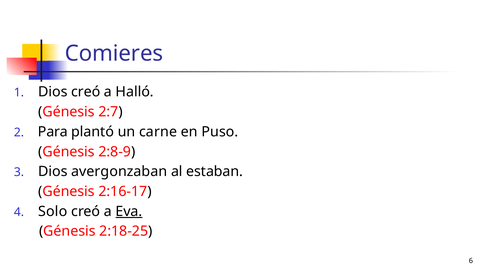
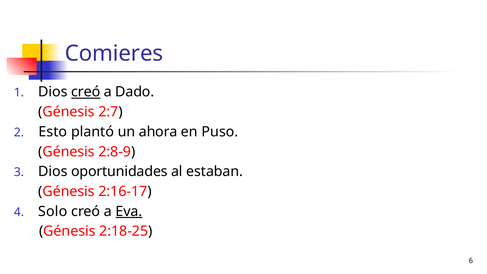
creó at (86, 92) underline: none -> present
Halló: Halló -> Dado
Para: Para -> Esto
carne: carne -> ahora
avergonzaban: avergonzaban -> oportunidades
